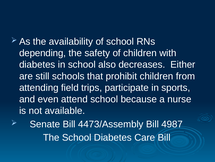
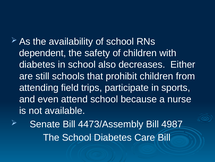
depending: depending -> dependent
